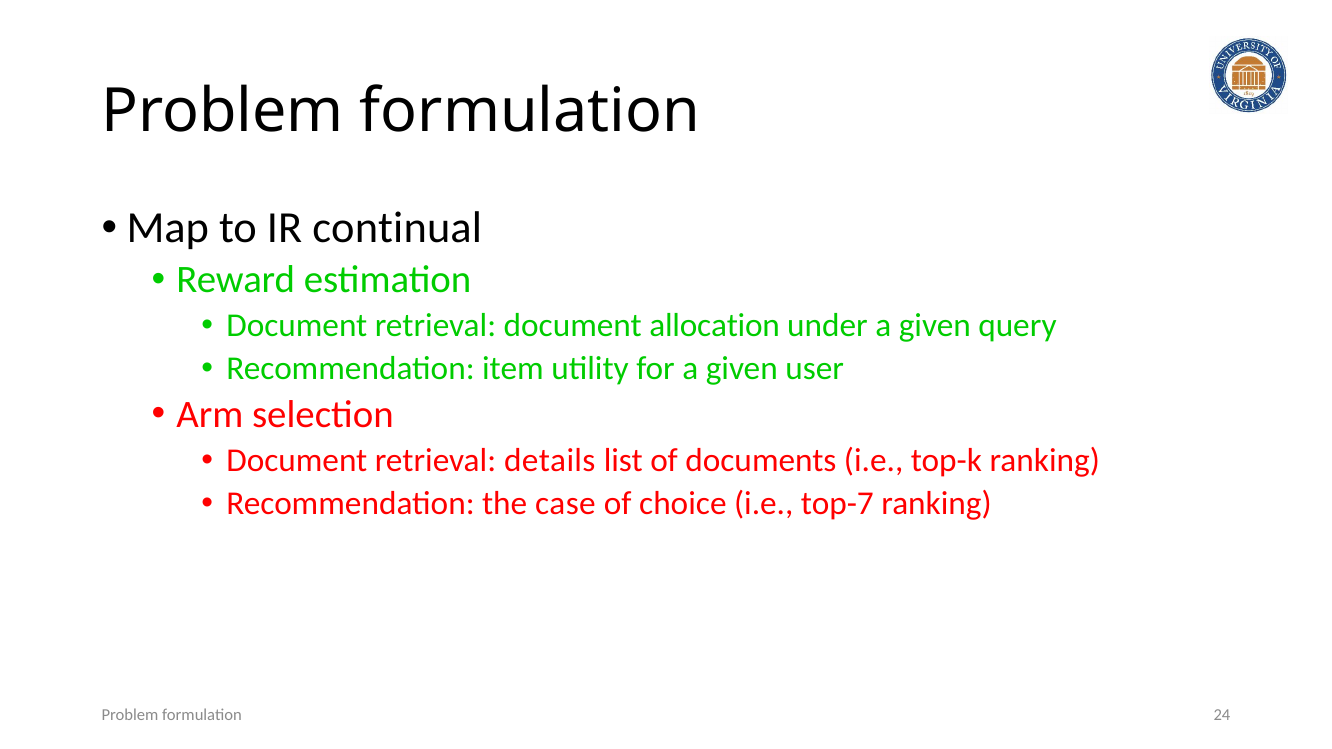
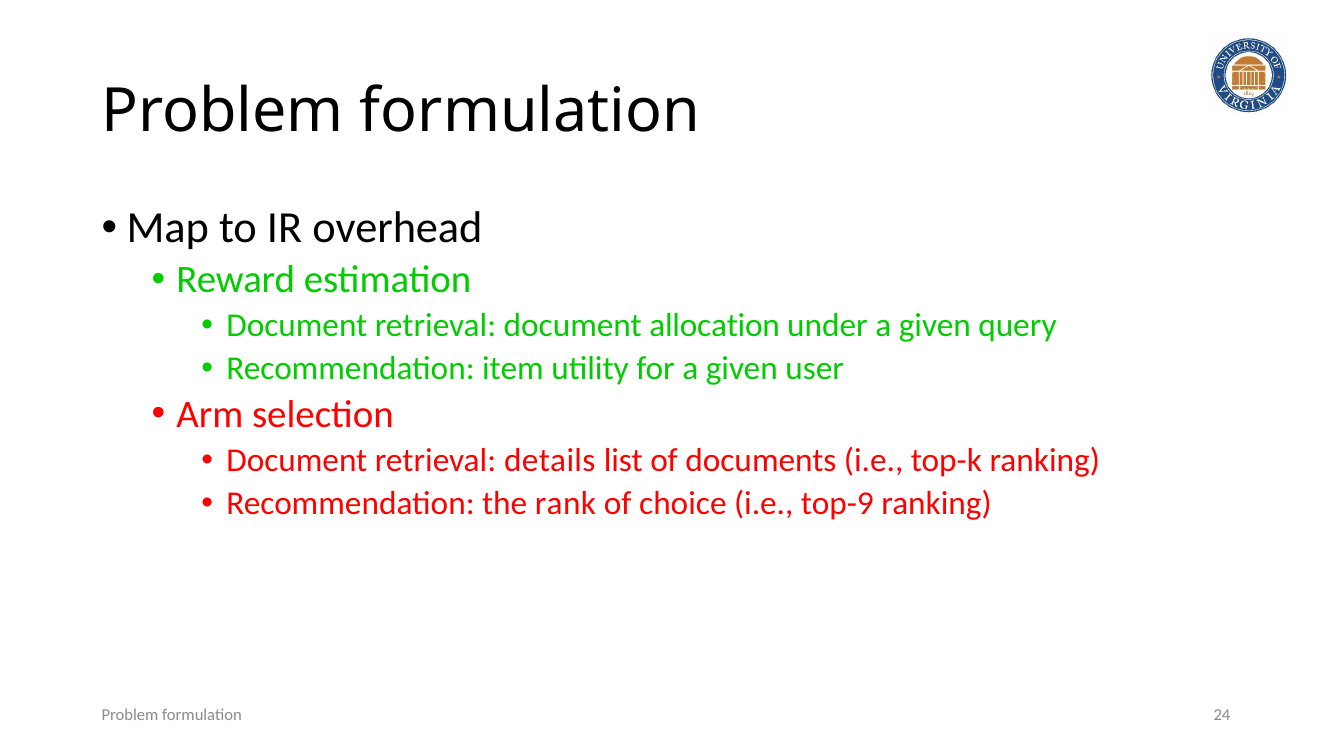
continual: continual -> overhead
case: case -> rank
top-7: top-7 -> top-9
